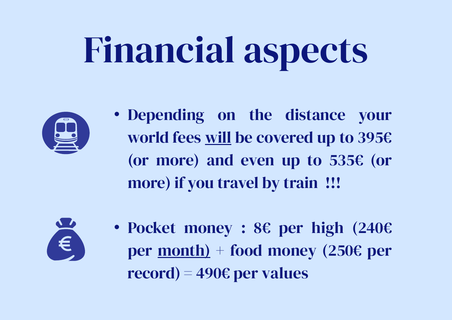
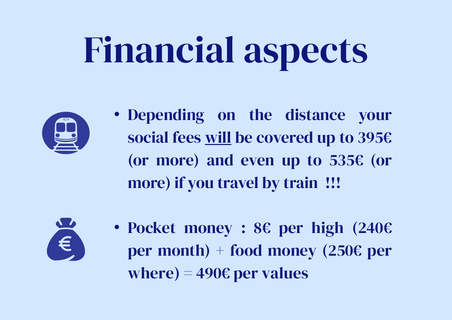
world: world -> social
month underline: present -> none
record: record -> where
